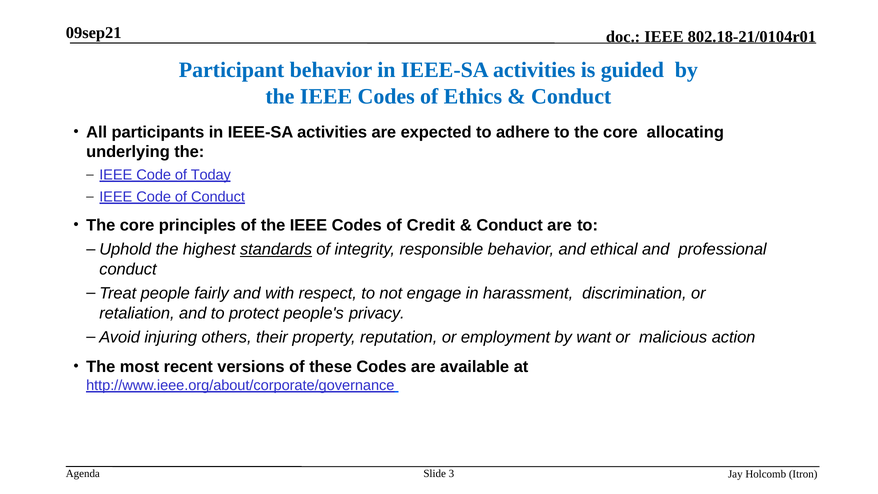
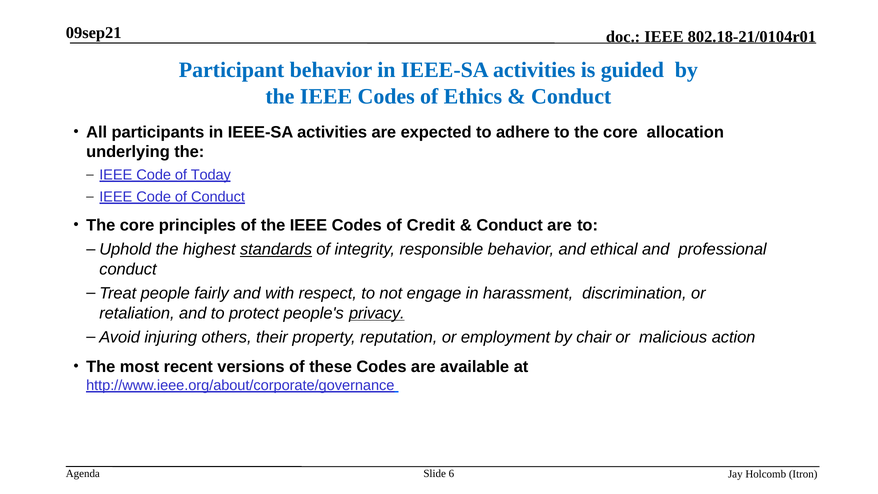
allocating: allocating -> allocation
privacy underline: none -> present
want: want -> chair
3: 3 -> 6
